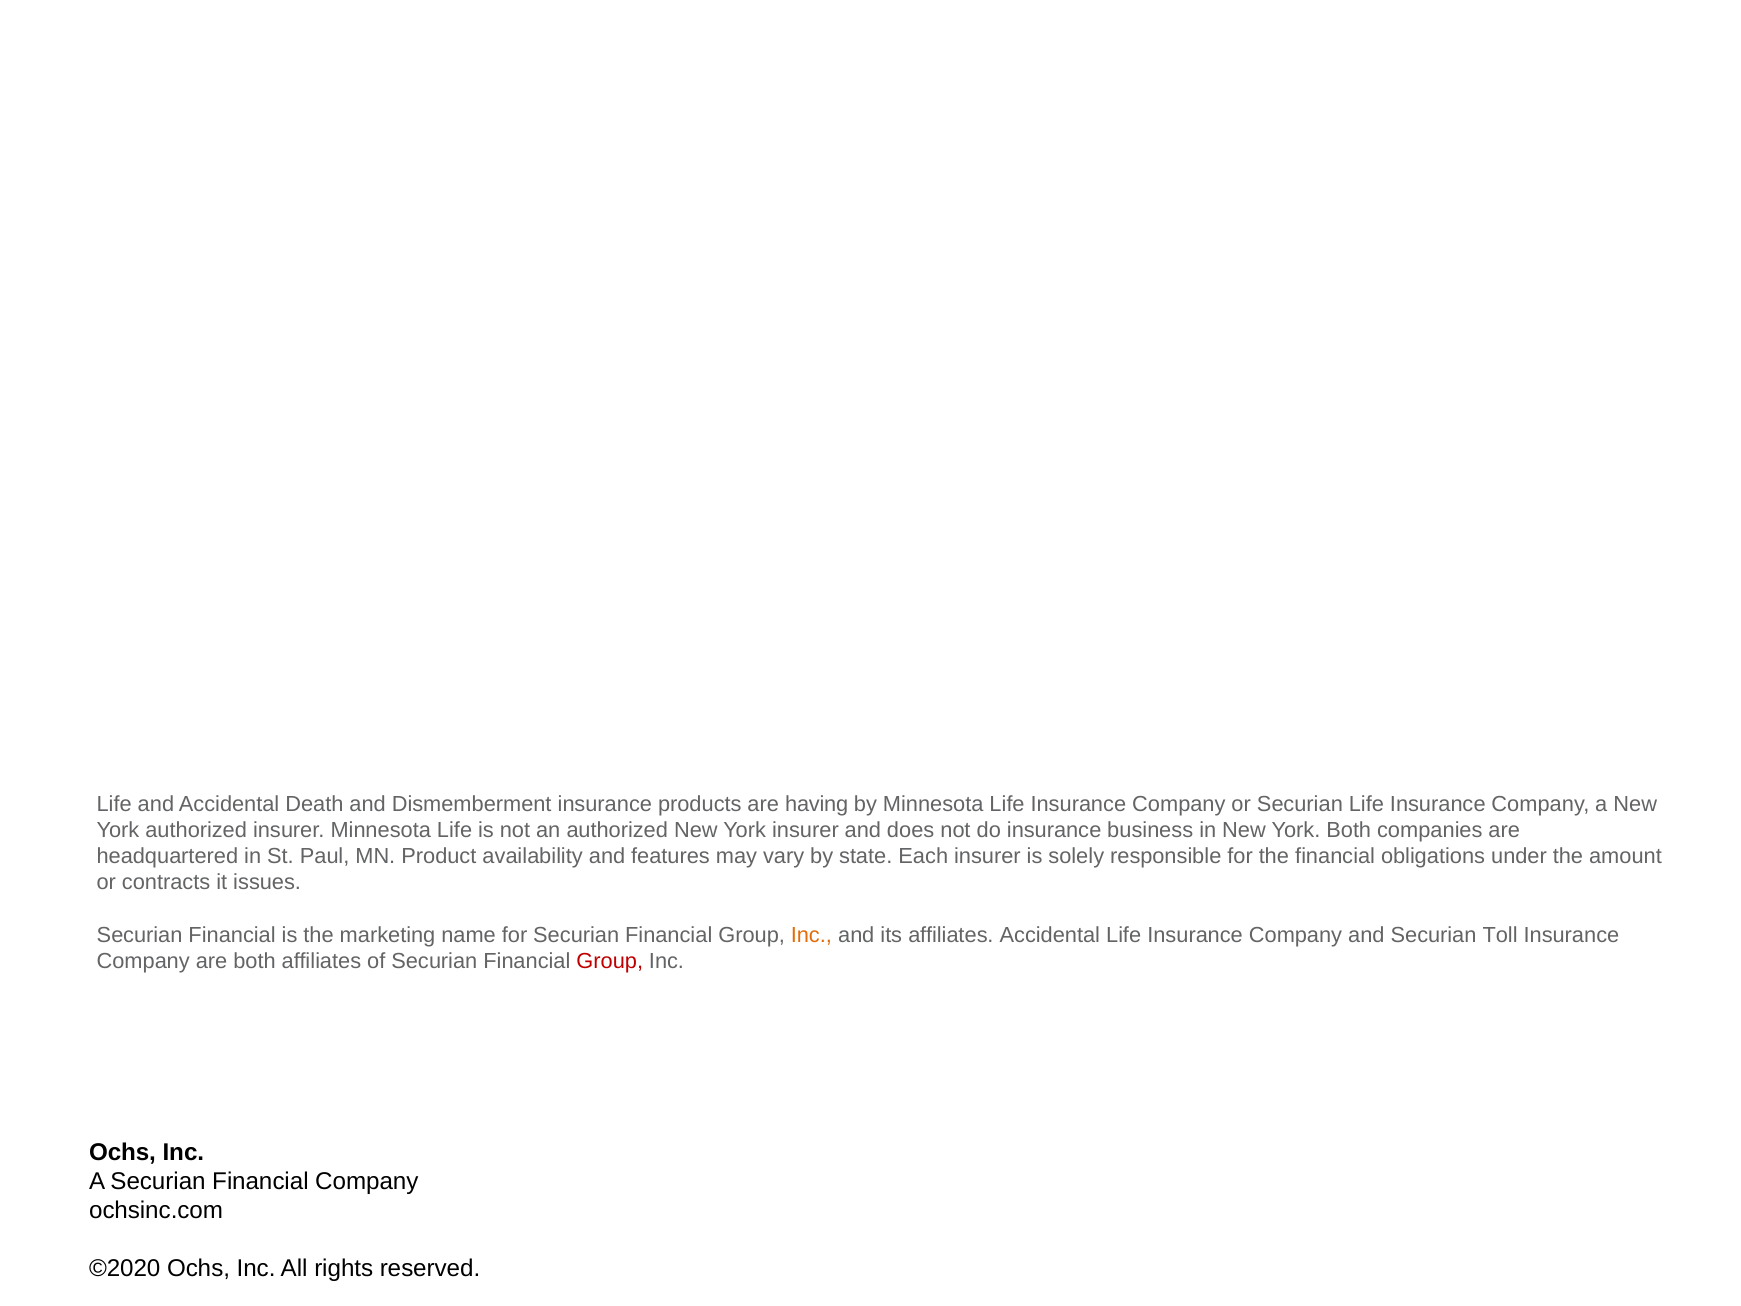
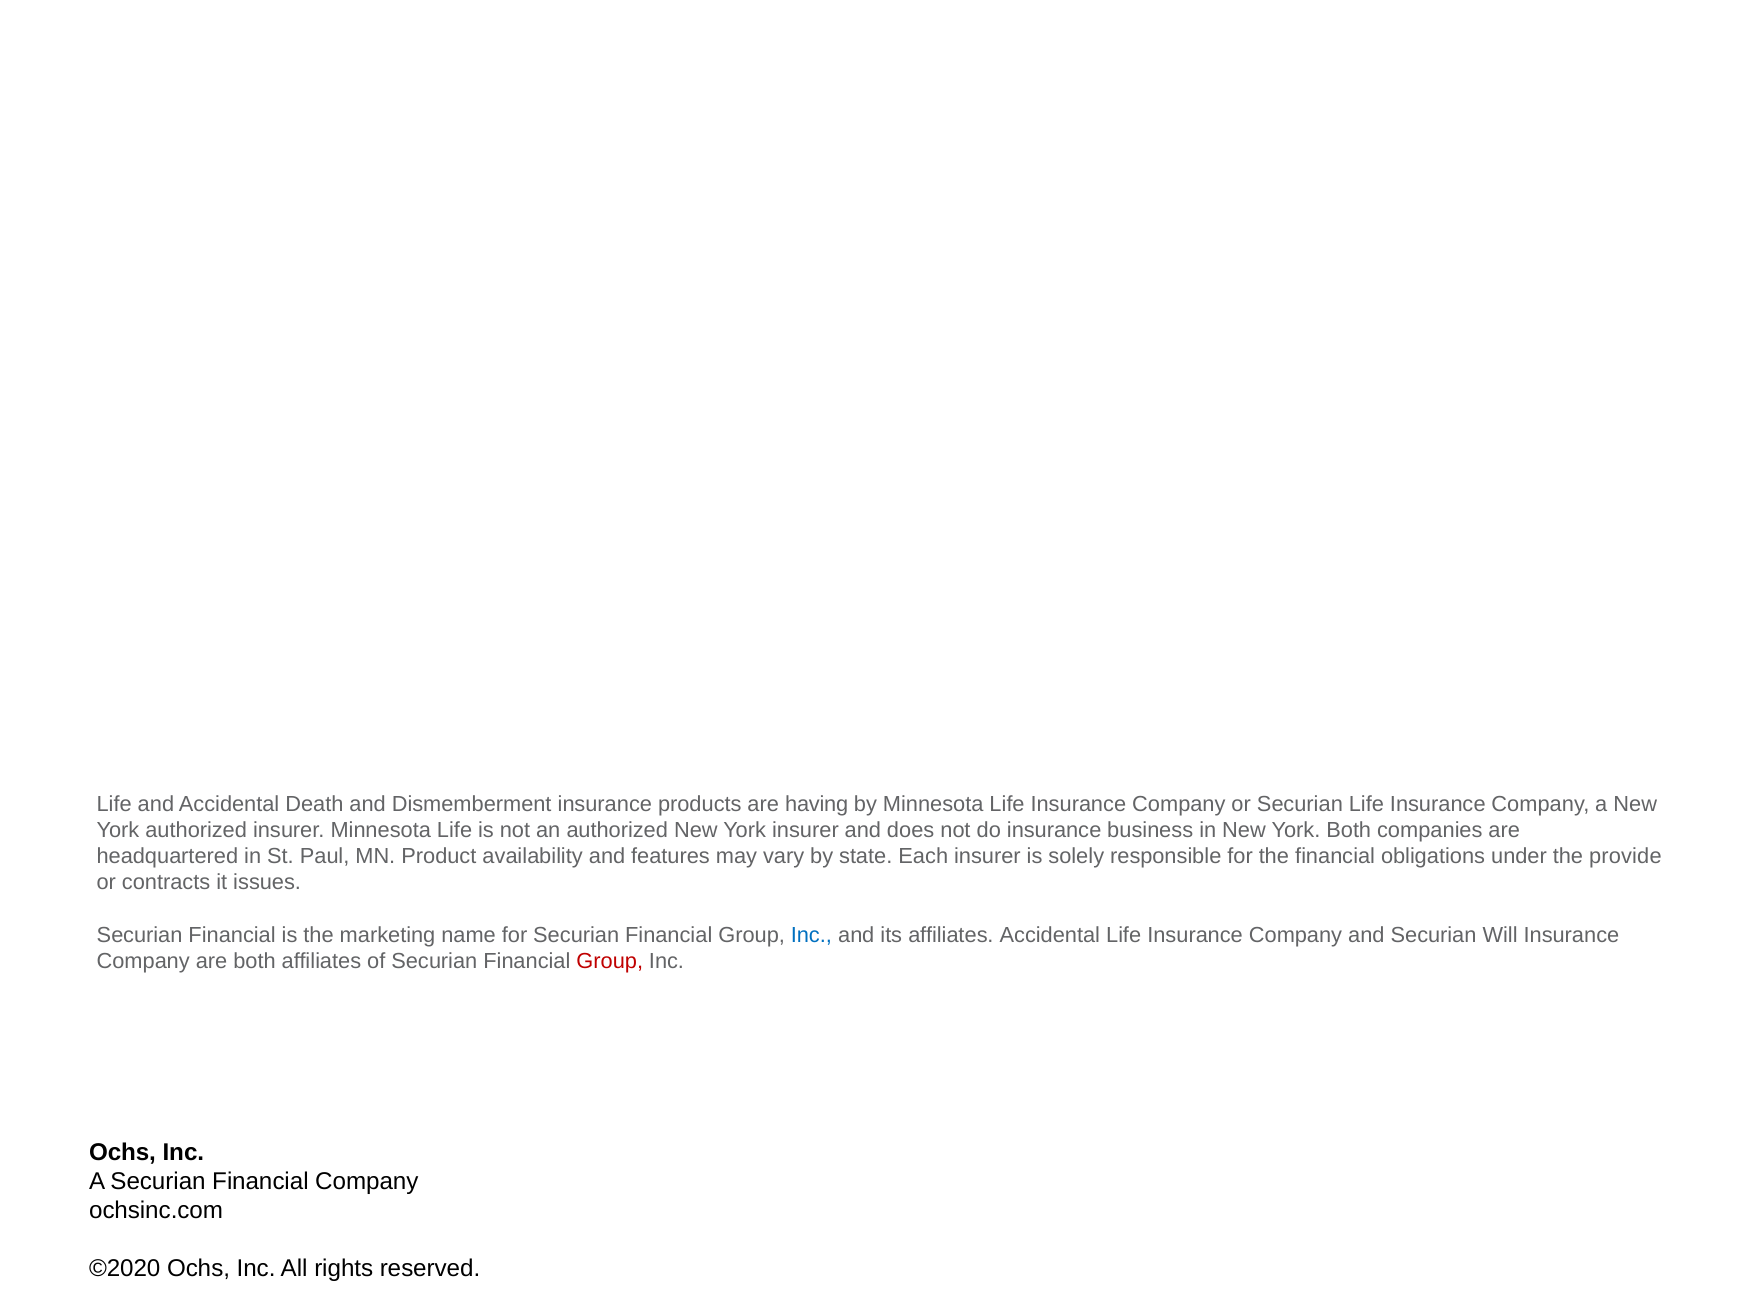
amount: amount -> provide
Inc at (811, 935) colour: orange -> blue
Toll: Toll -> Will
